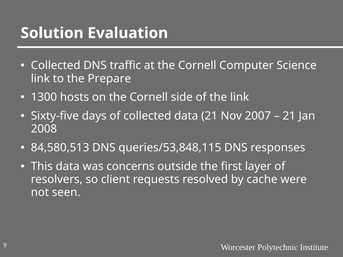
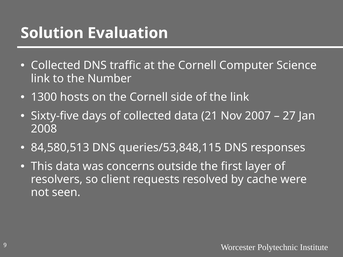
Prepare: Prepare -> Number
21 at (289, 116): 21 -> 27
